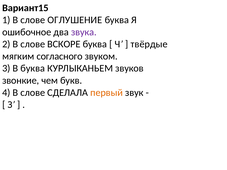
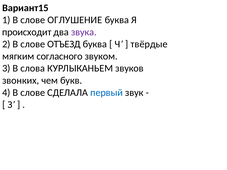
ошибочное: ошибочное -> происходит
ВСКОРЕ: ВСКОРЕ -> ОТЪЕЗД
В буква: буква -> слова
звонкие: звонкие -> звонких
первый colour: orange -> blue
